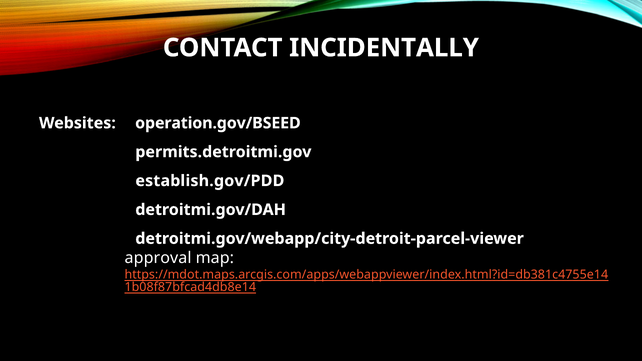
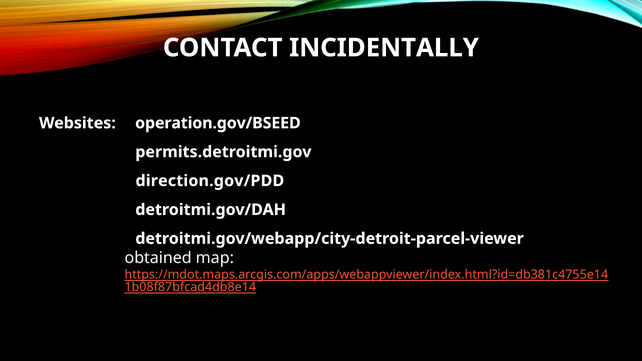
establish.gov/PDD: establish.gov/PDD -> direction.gov/PDD
approval: approval -> obtained
